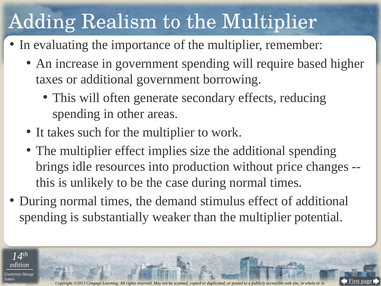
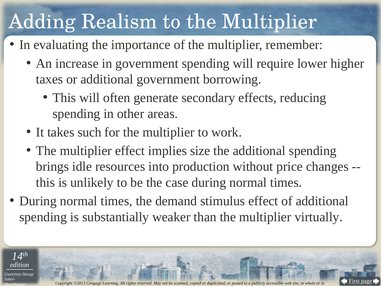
based: based -> lower
potential: potential -> virtually
